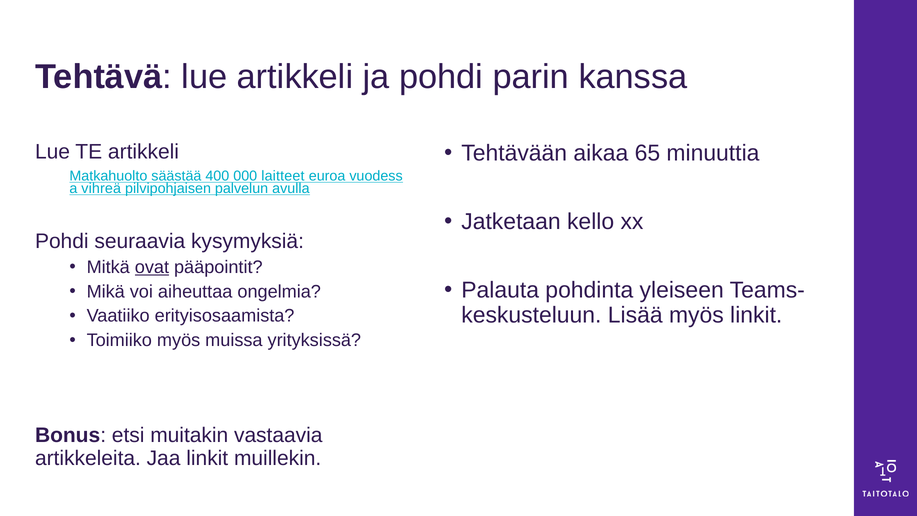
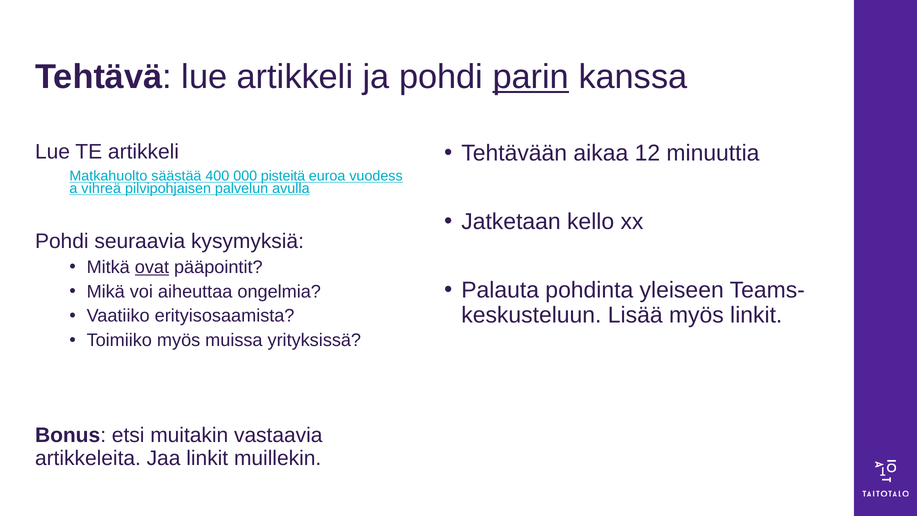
parin underline: none -> present
65: 65 -> 12
laitteet: laitteet -> pisteitä
